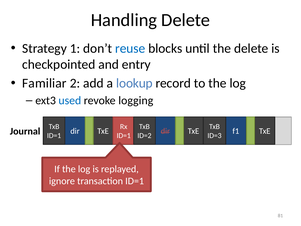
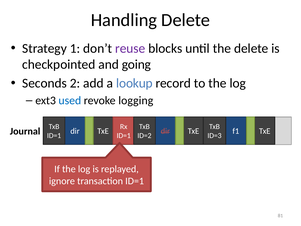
reuse colour: blue -> purple
entry: entry -> going
Familiar: Familiar -> Seconds
